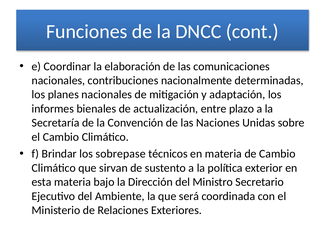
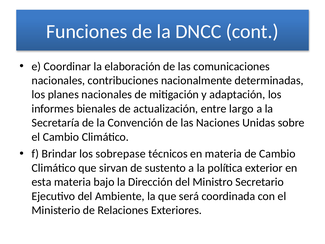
plazo: plazo -> largo
